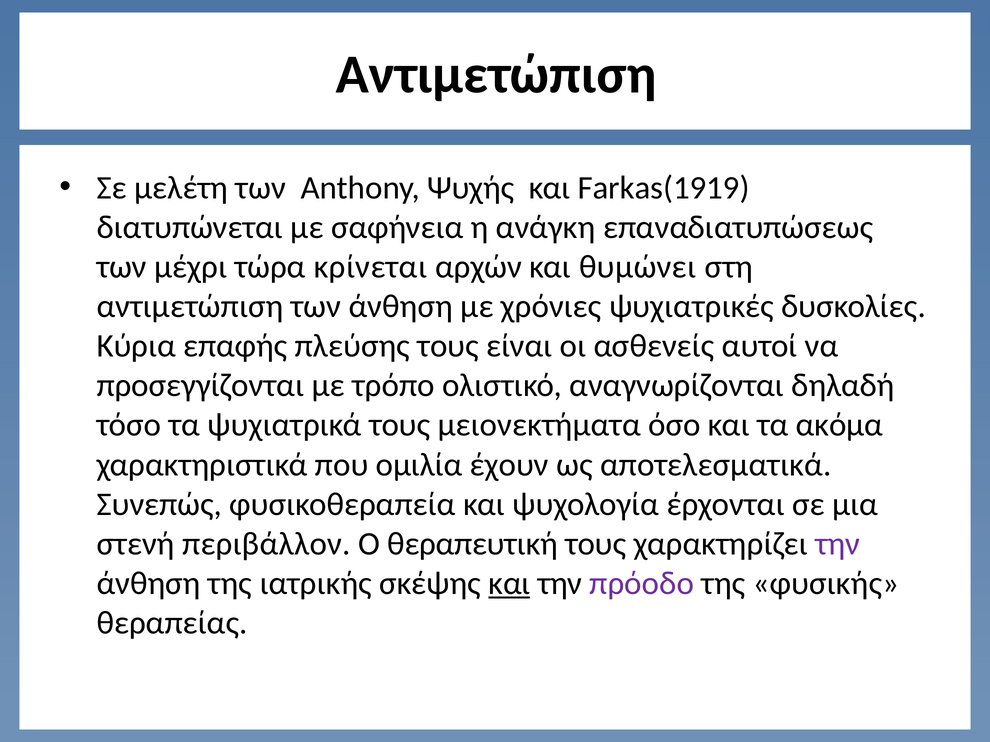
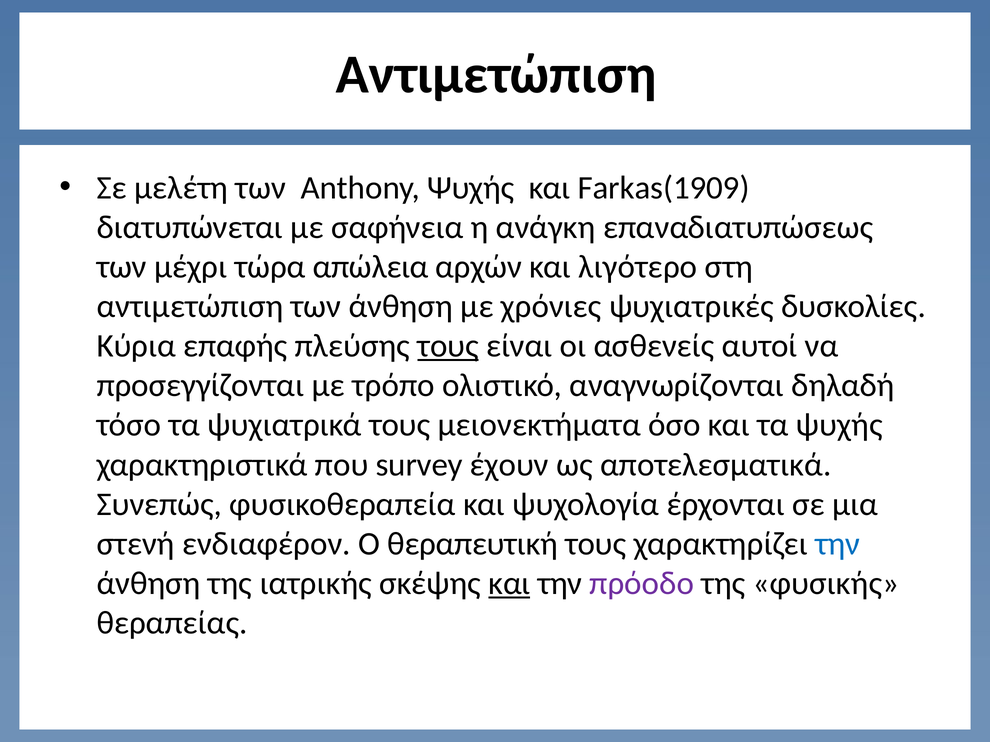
Farkas(1919: Farkas(1919 -> Farkas(1909
κρίνεται: κρίνεται -> απώλεια
θυμώνει: θυμώνει -> λιγότερο
τους at (448, 346) underline: none -> present
τα ακόμα: ακόμα -> ψυχής
ομιλία: ομιλία -> survey
περιβάλλον: περιβάλλον -> ενδιαφέρον
την at (838, 544) colour: purple -> blue
